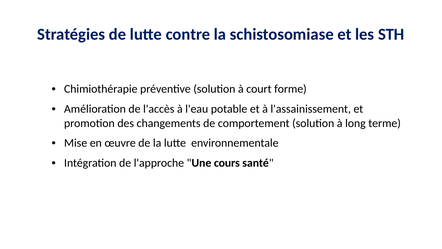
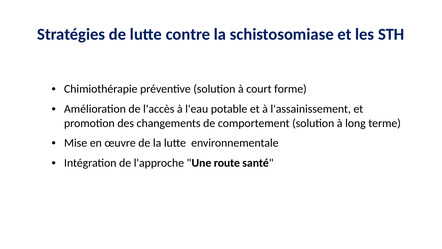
cours: cours -> route
